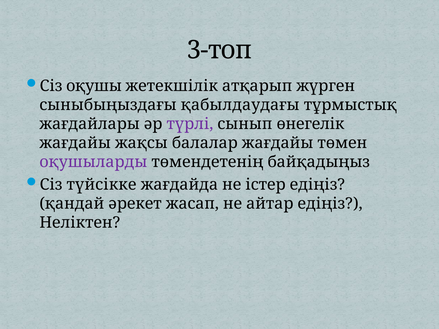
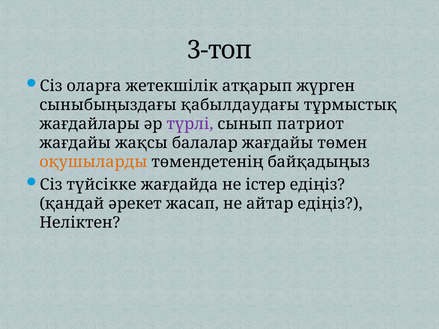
оқушы: оқушы -> оларға
өнегелік: өнегелік -> патриот
оқушыларды colour: purple -> orange
